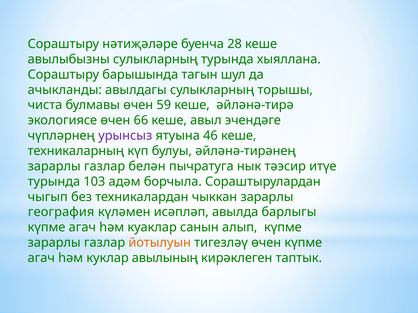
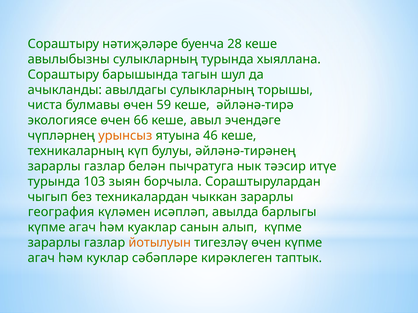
урынсыз colour: purple -> orange
адәм: адәм -> зыян
авылының: авылының -> сәбәпләре
